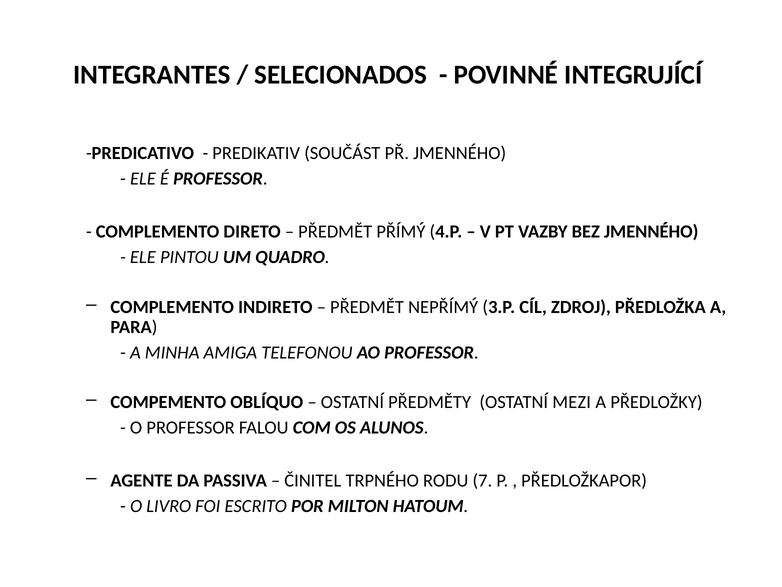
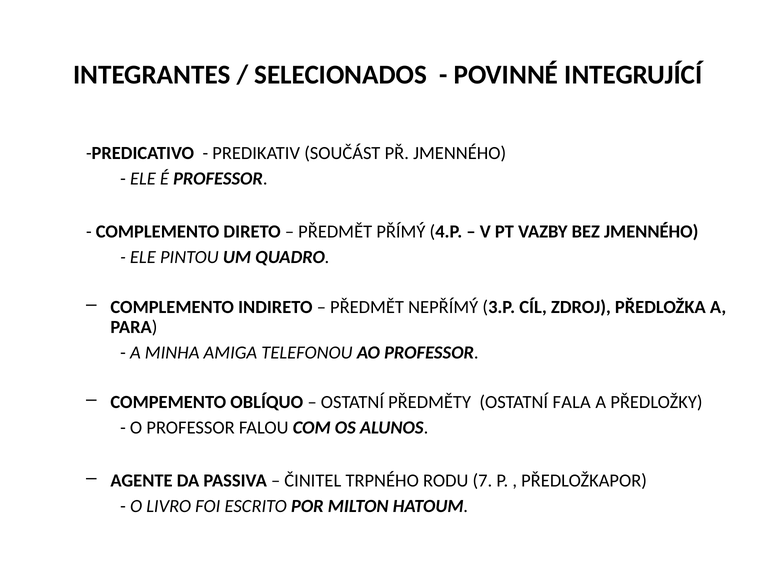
MEZI: MEZI -> FALA
